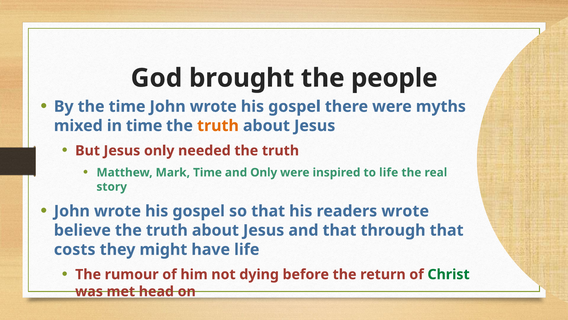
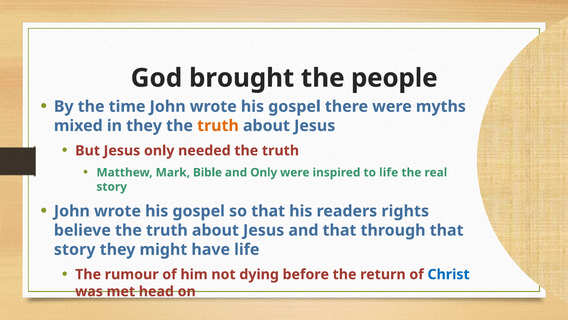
in time: time -> they
Mark Time: Time -> Bible
readers wrote: wrote -> rights
costs at (75, 249): costs -> story
Christ colour: green -> blue
